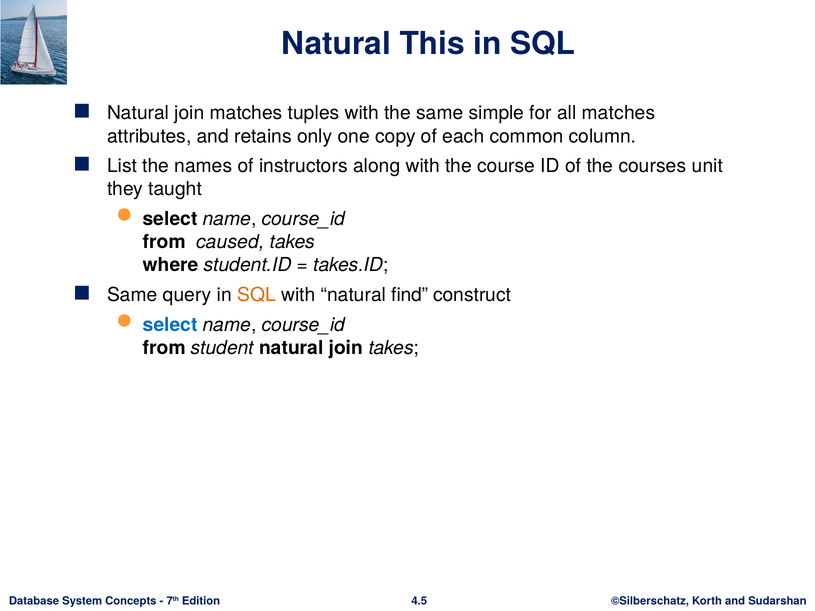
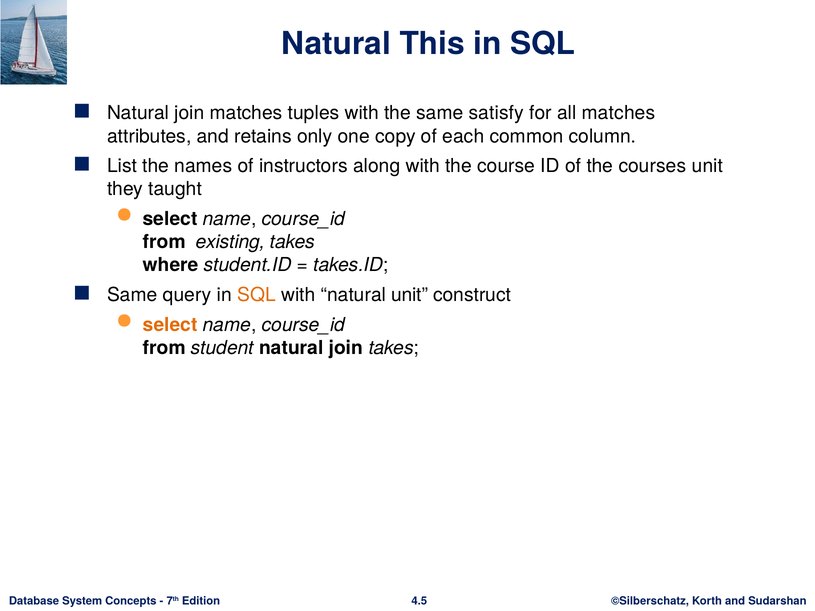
simple: simple -> satisfy
caused: caused -> existing
natural find: find -> unit
select at (170, 325) colour: blue -> orange
